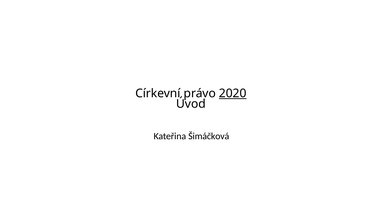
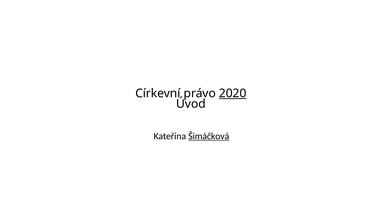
Šimáčková underline: none -> present
